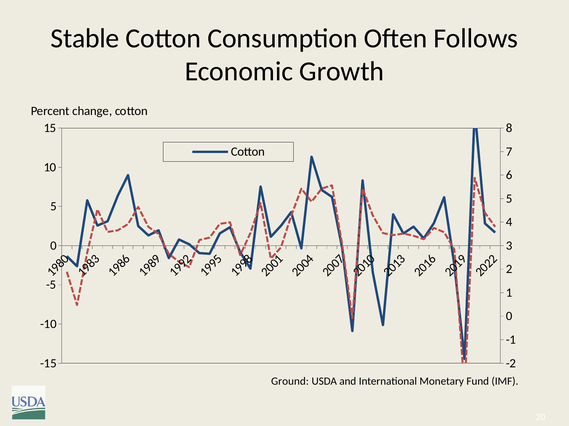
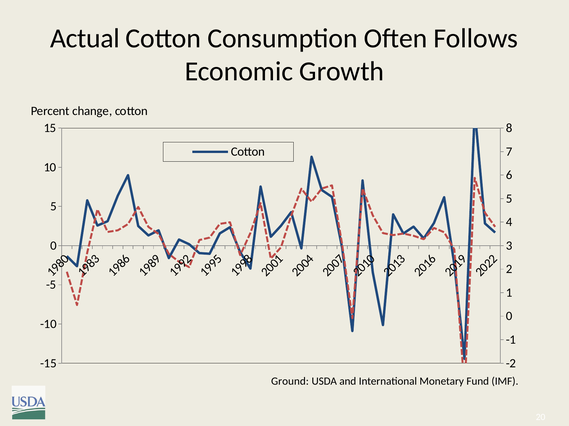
Stable: Stable -> Actual
